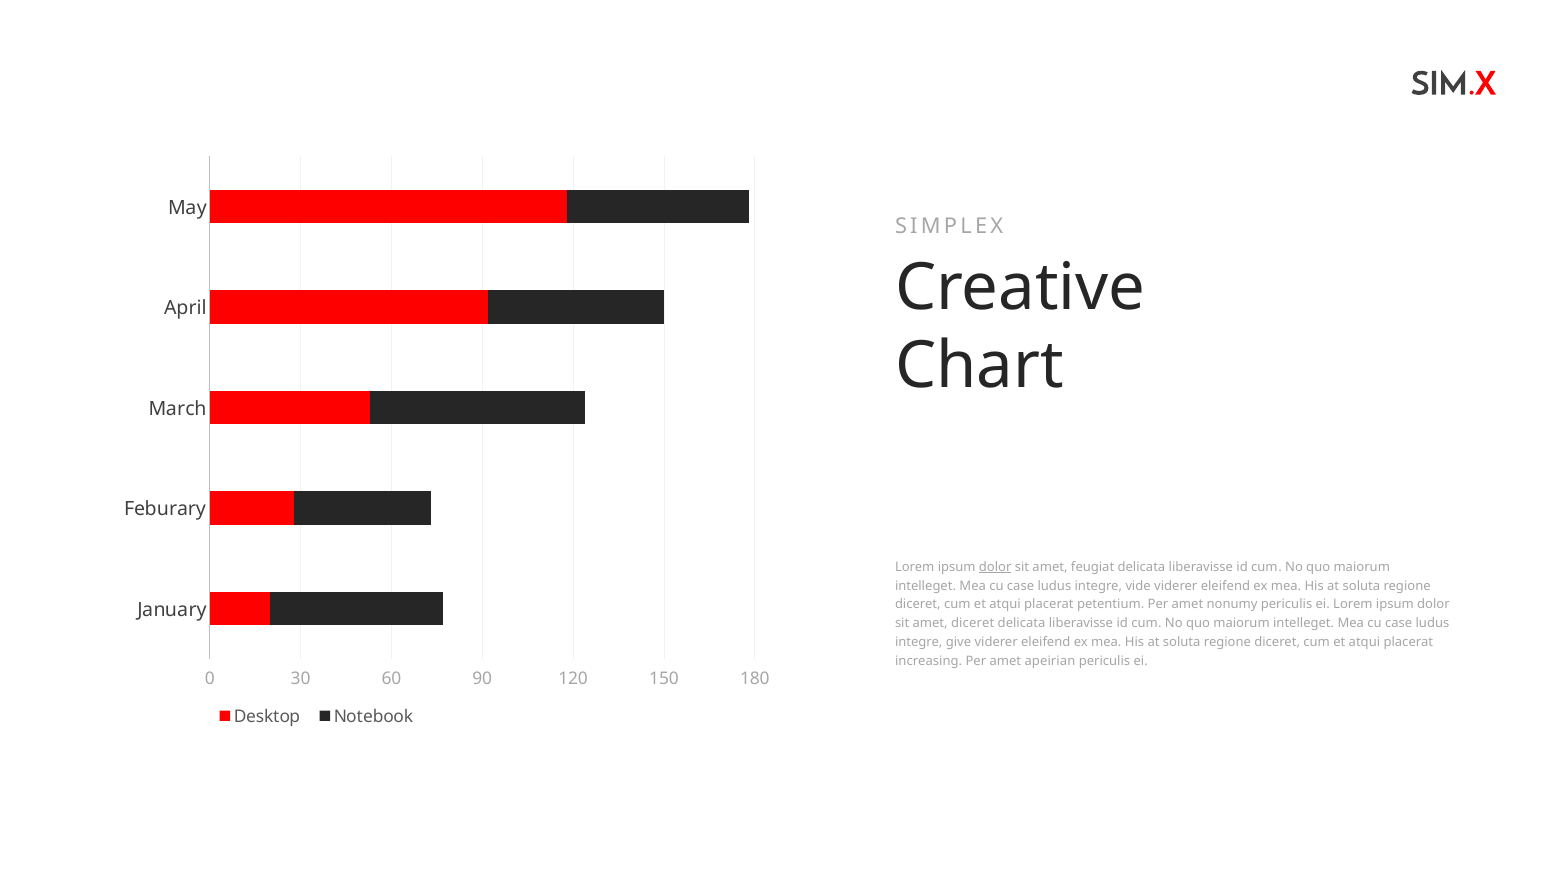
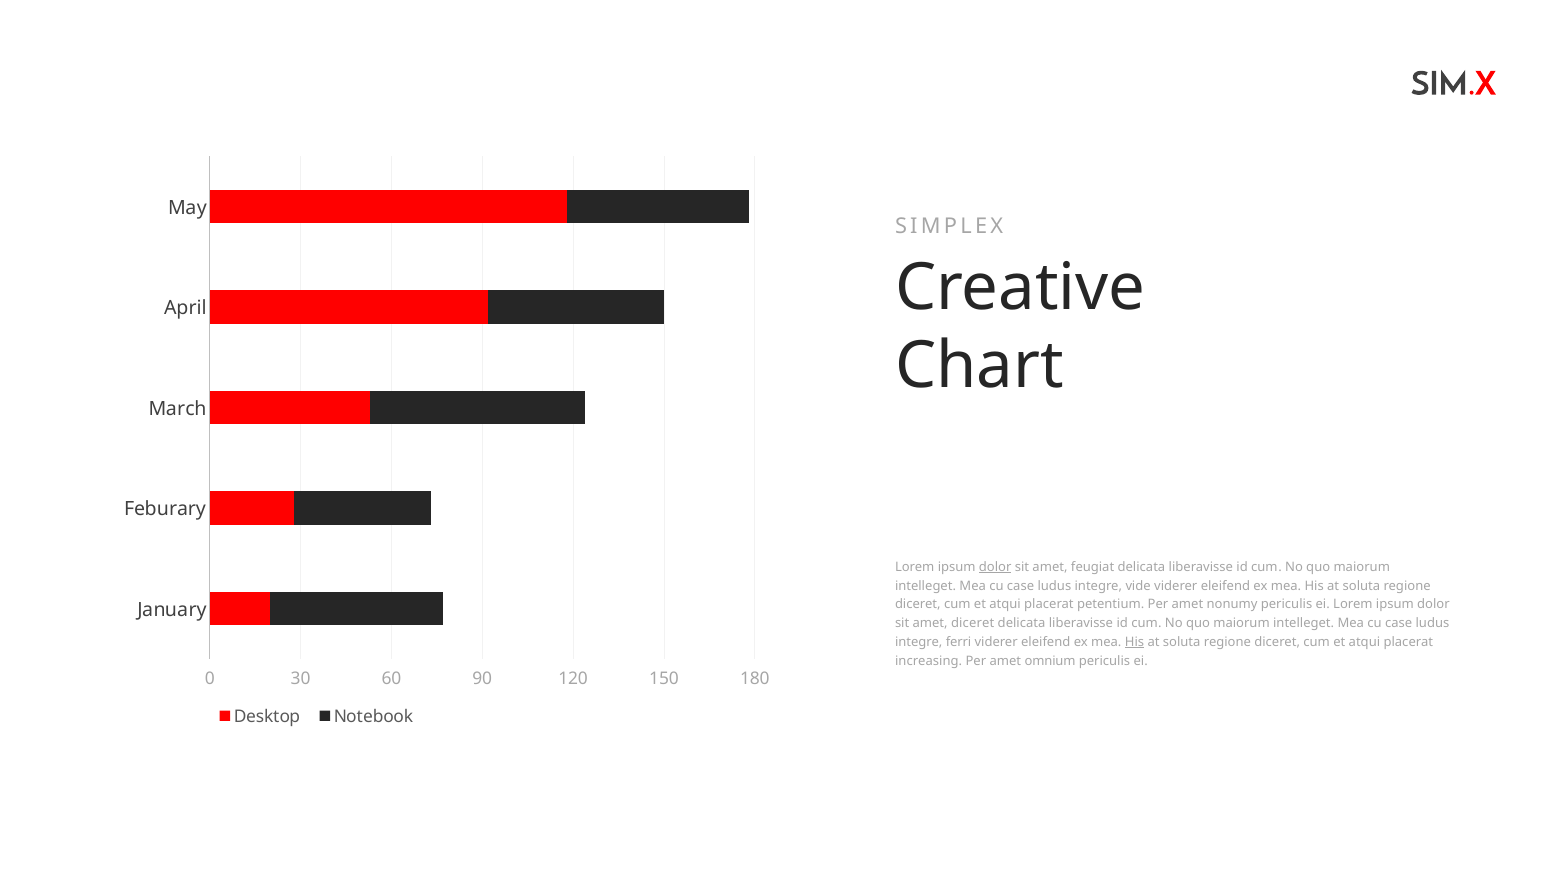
give: give -> ferri
His at (1135, 642) underline: none -> present
apeirian: apeirian -> omnium
